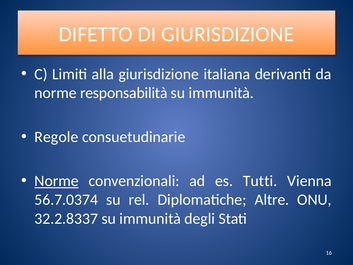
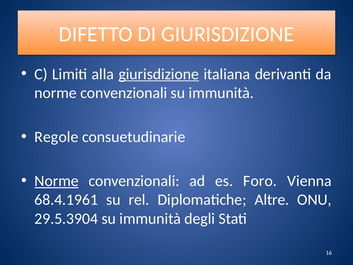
giurisdizione at (159, 74) underline: none -> present
responsabilità at (124, 93): responsabilità -> convenzionali
Tutti: Tutti -> Foro
56.7.0374: 56.7.0374 -> 68.4.1961
32.2.8337: 32.2.8337 -> 29.5.3904
